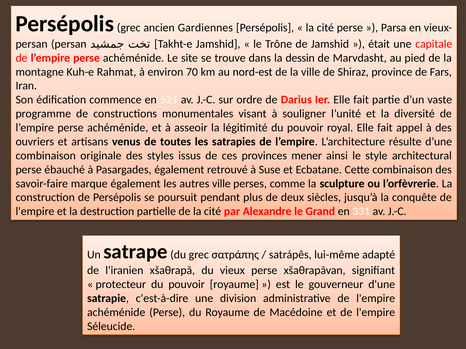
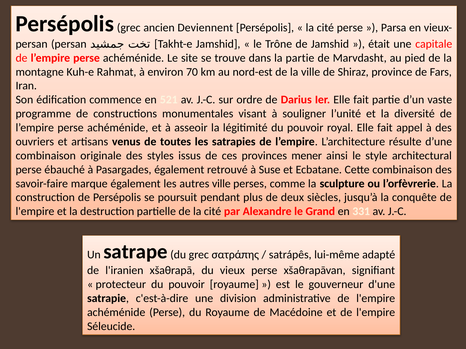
Gardiennes: Gardiennes -> Deviennent
la dessin: dessin -> partie
